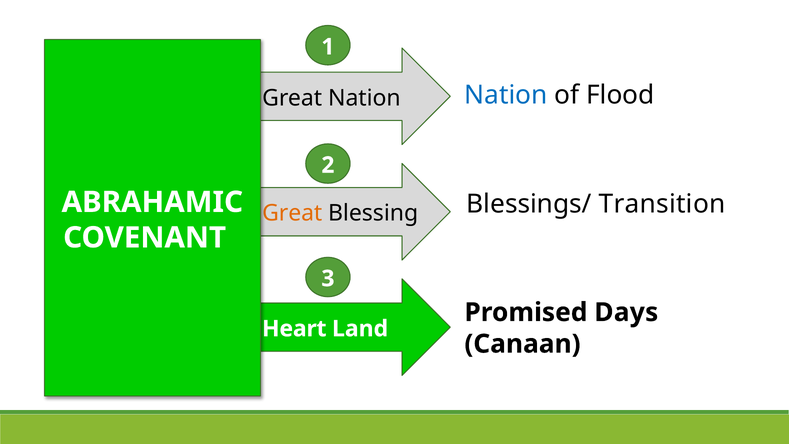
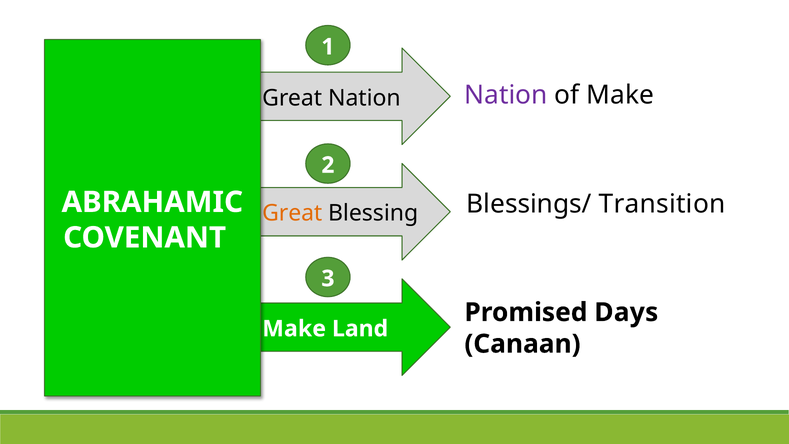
Nation at (506, 95) colour: blue -> purple
of Flood: Flood -> Make
Heart at (294, 329): Heart -> Make
